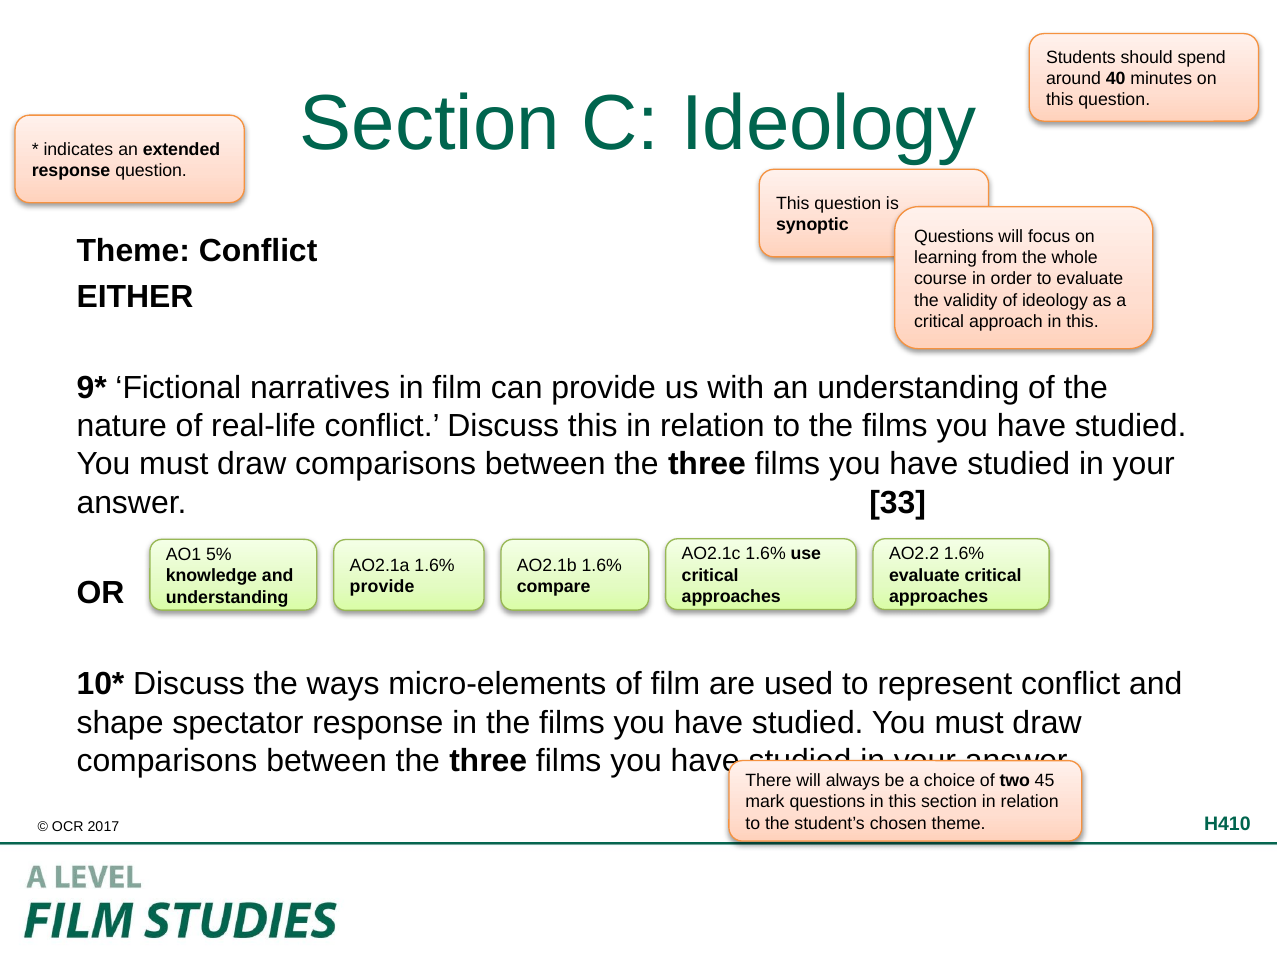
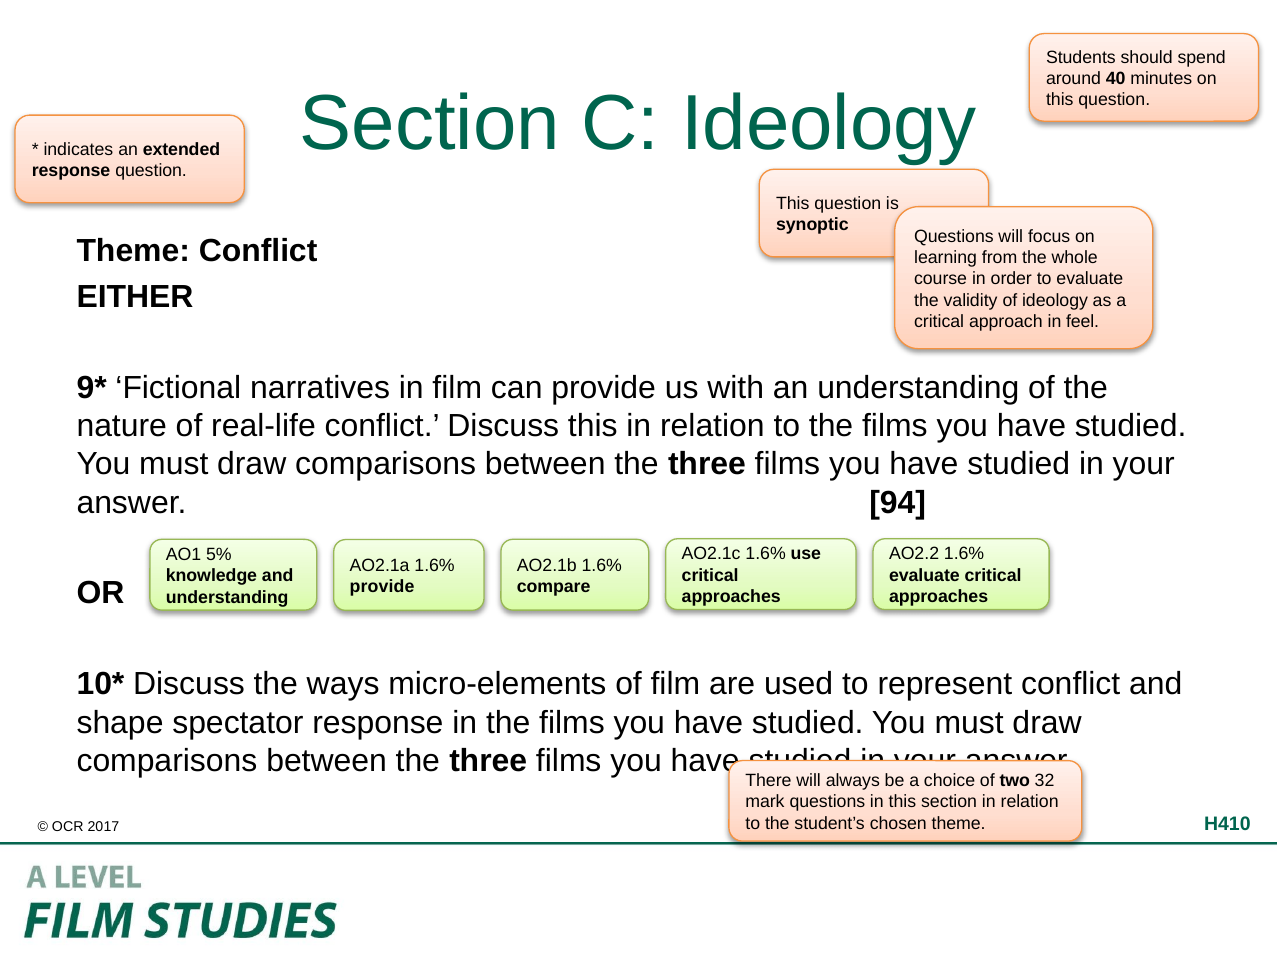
approach in this: this -> feel
33: 33 -> 94
45: 45 -> 32
